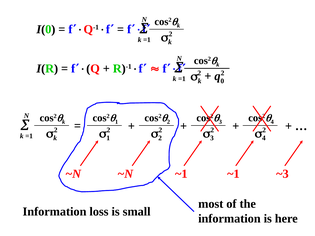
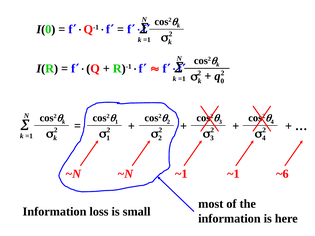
~3: ~3 -> ~6
